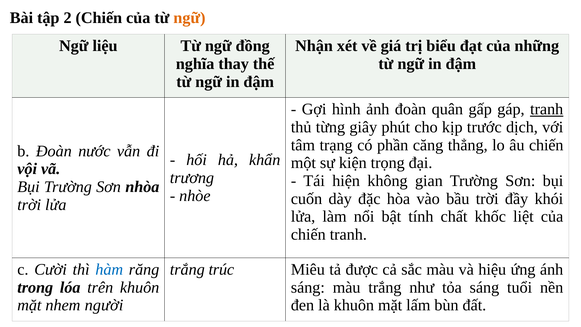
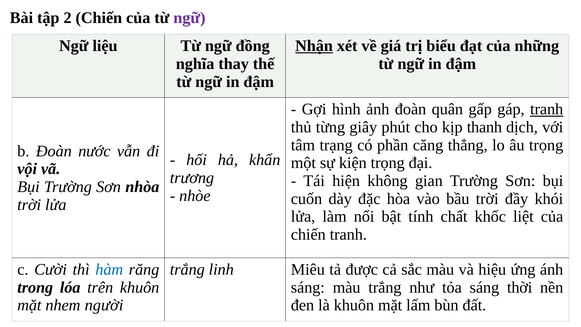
ngữ at (189, 18) colour: orange -> purple
Nhận underline: none -> present
trước: trước -> thanh
âu chiến: chiến -> trọng
trúc: trúc -> linh
tuổi: tuổi -> thời
